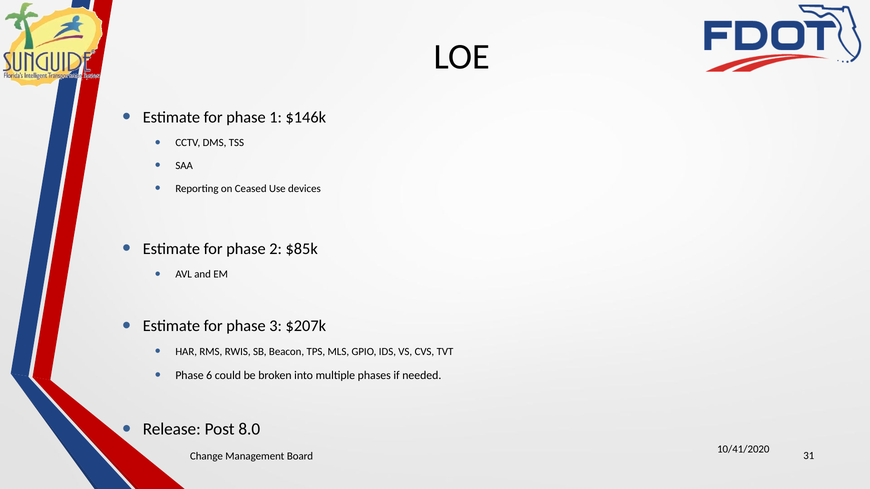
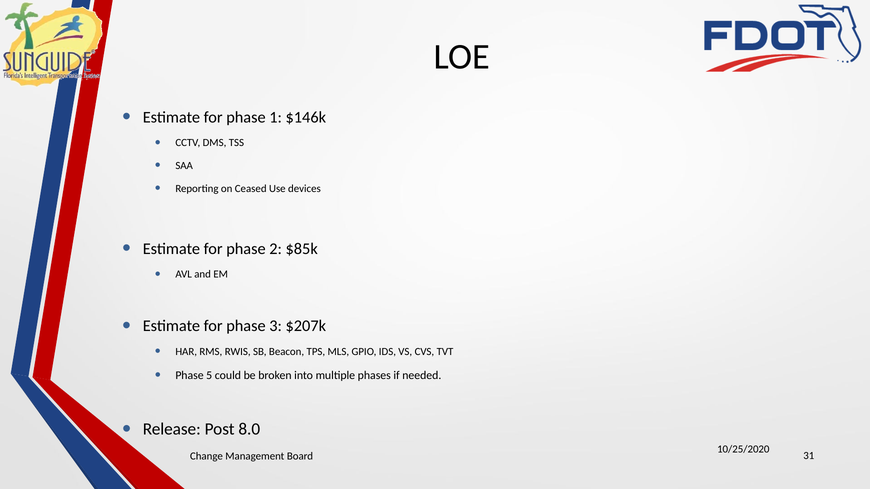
6: 6 -> 5
10/41/2020: 10/41/2020 -> 10/25/2020
